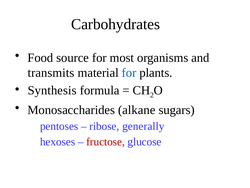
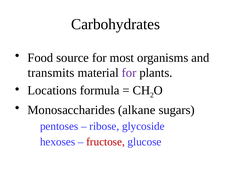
for at (129, 73) colour: blue -> purple
Synthesis: Synthesis -> Locations
generally: generally -> glycoside
